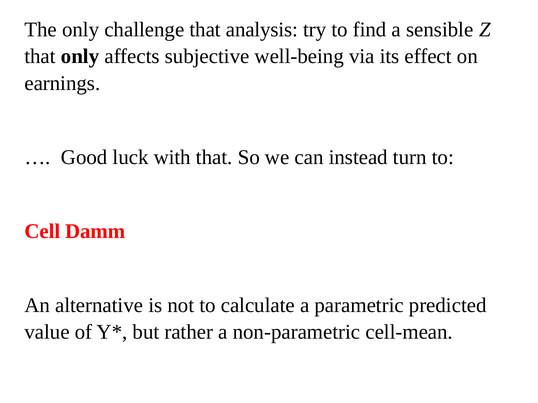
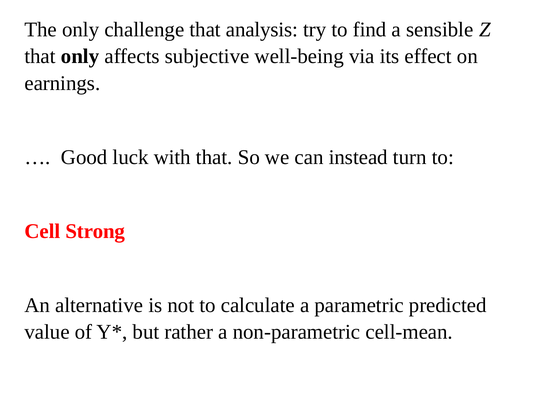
Damm: Damm -> Strong
